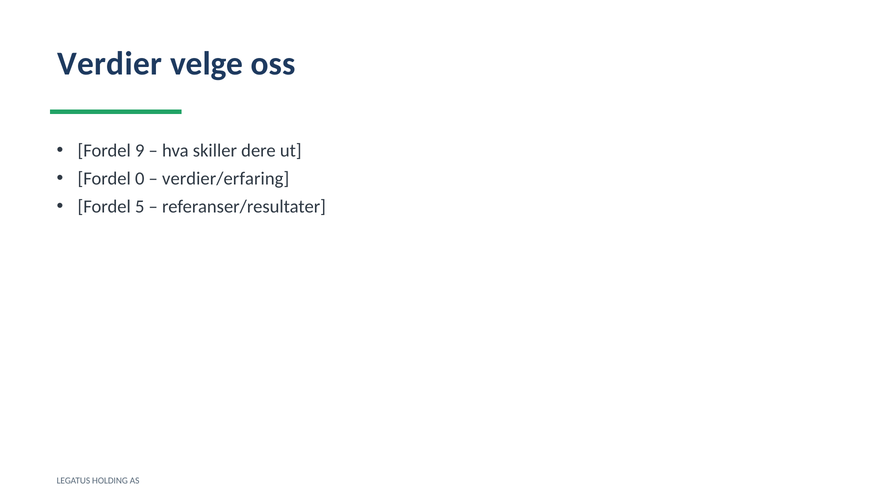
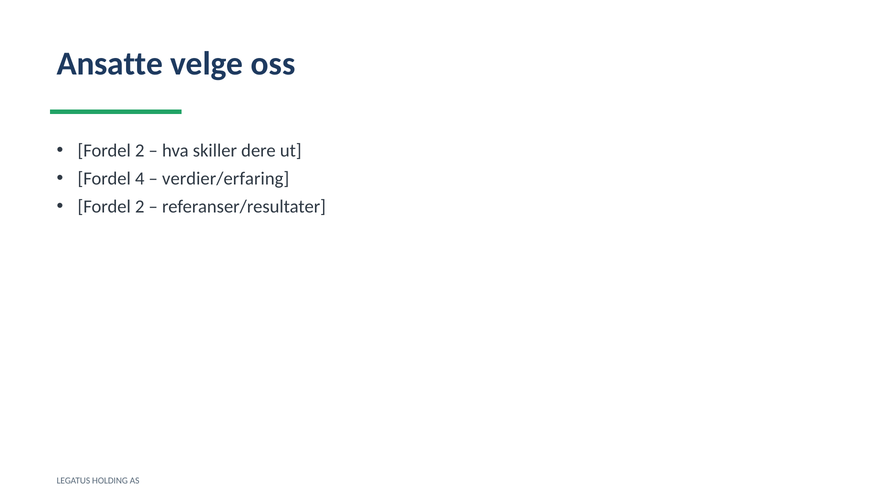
Verdier: Verdier -> Ansatte
9 at (140, 151): 9 -> 2
0: 0 -> 4
5 at (140, 207): 5 -> 2
